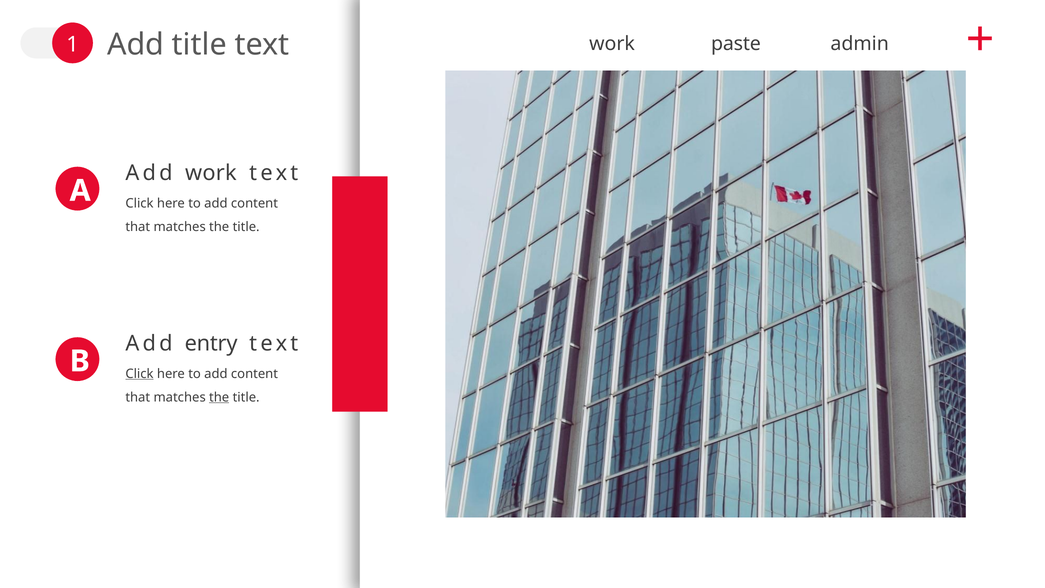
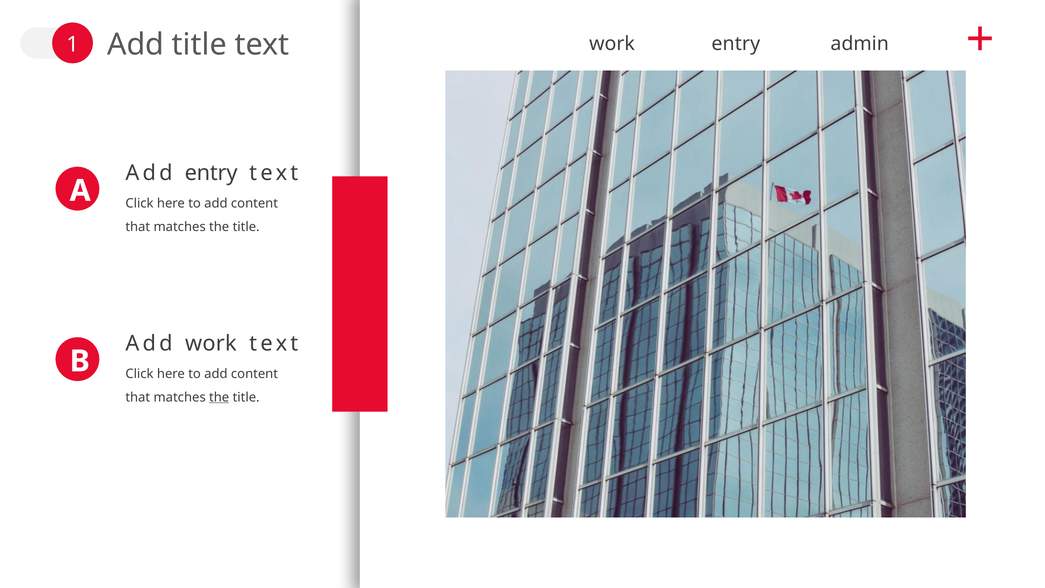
work paste: paste -> entry
Add work: work -> entry
Add entry: entry -> work
Click at (139, 374) underline: present -> none
